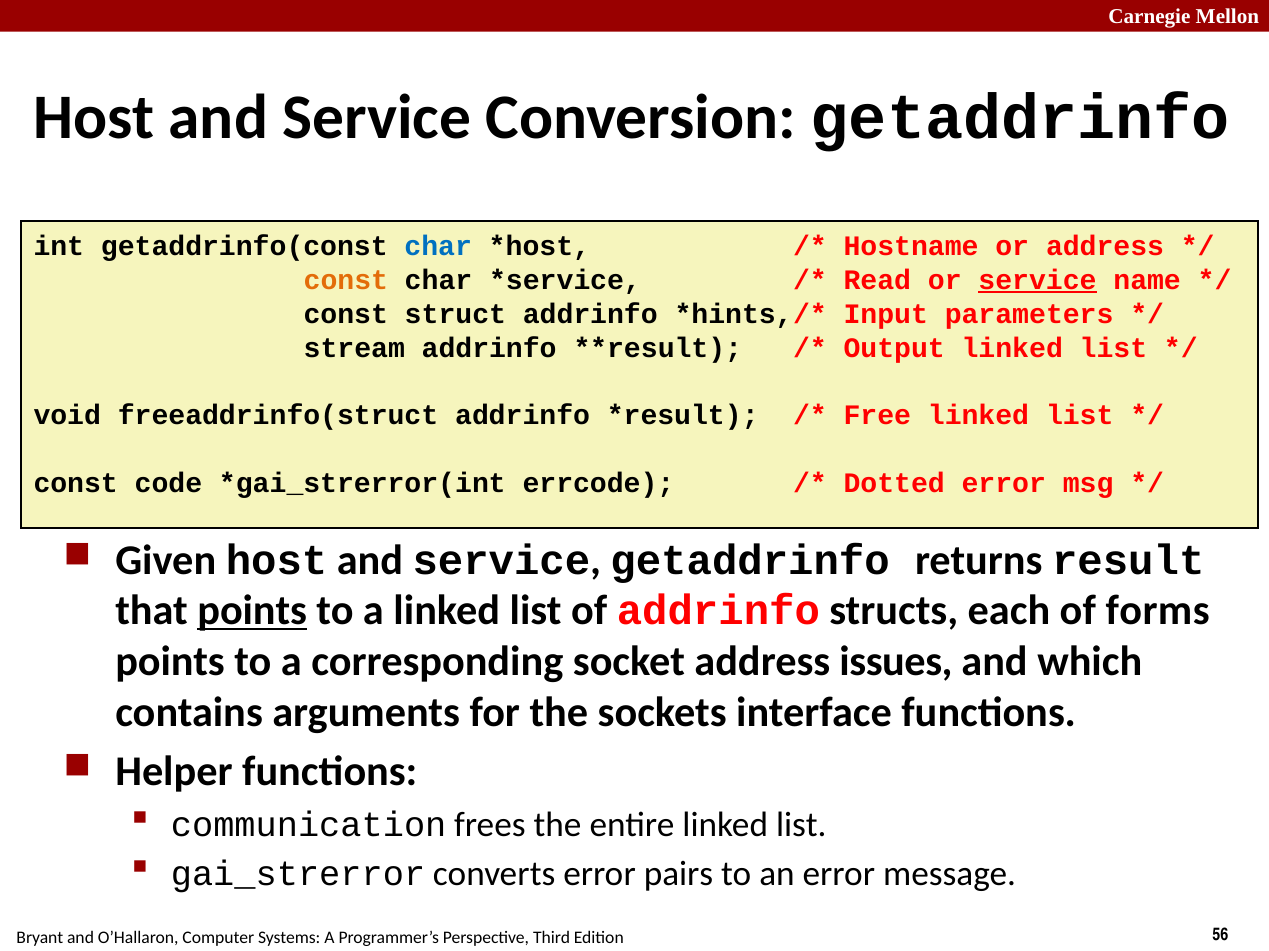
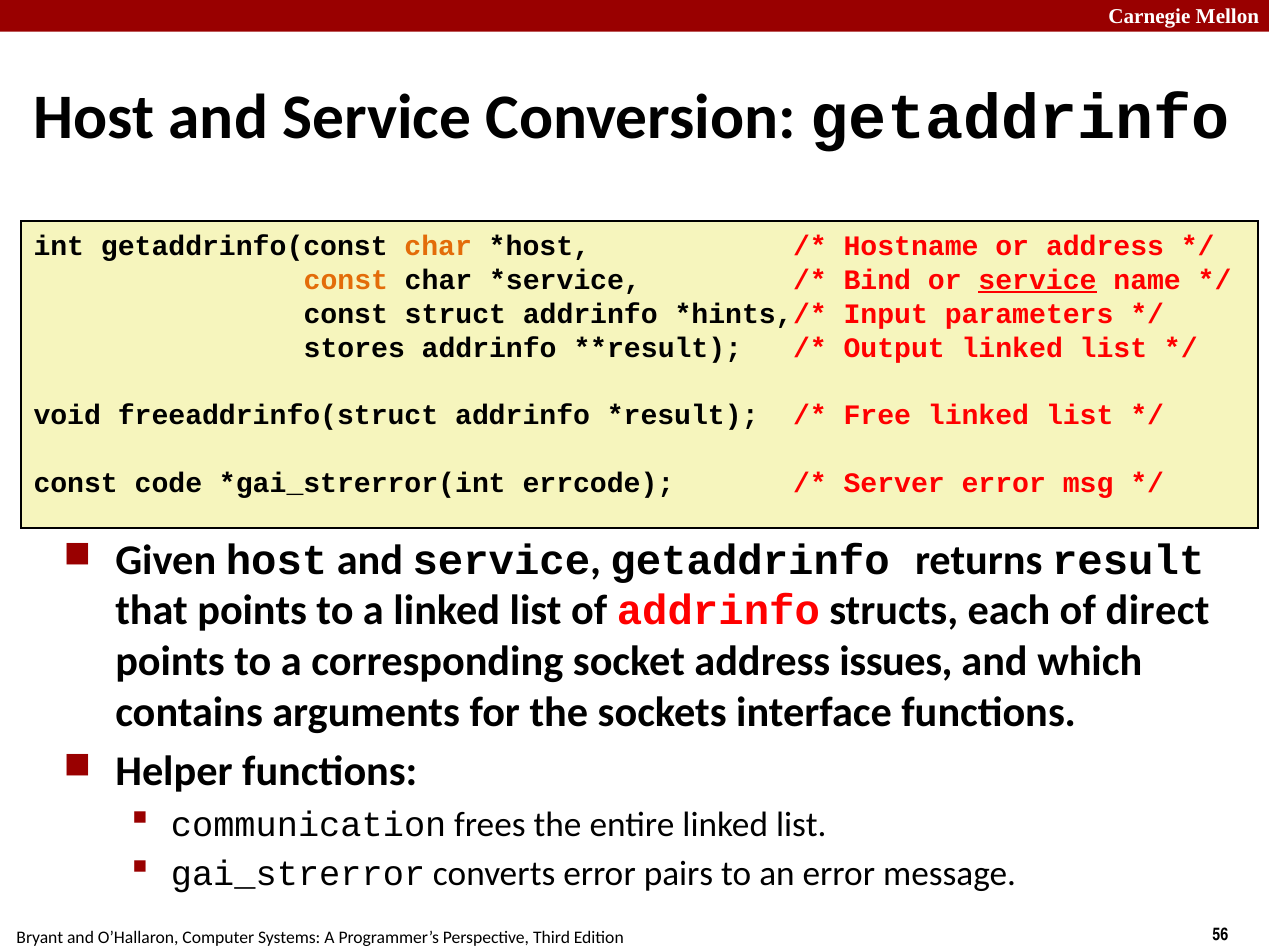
char at (438, 247) colour: blue -> orange
Read: Read -> Bind
stream: stream -> stores
Dotted: Dotted -> Server
points at (252, 611) underline: present -> none
forms: forms -> direct
